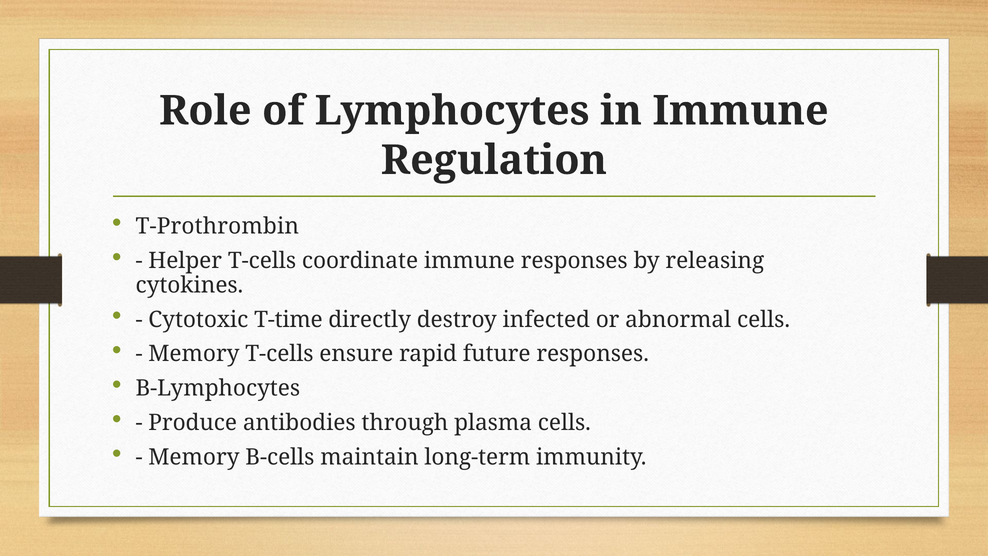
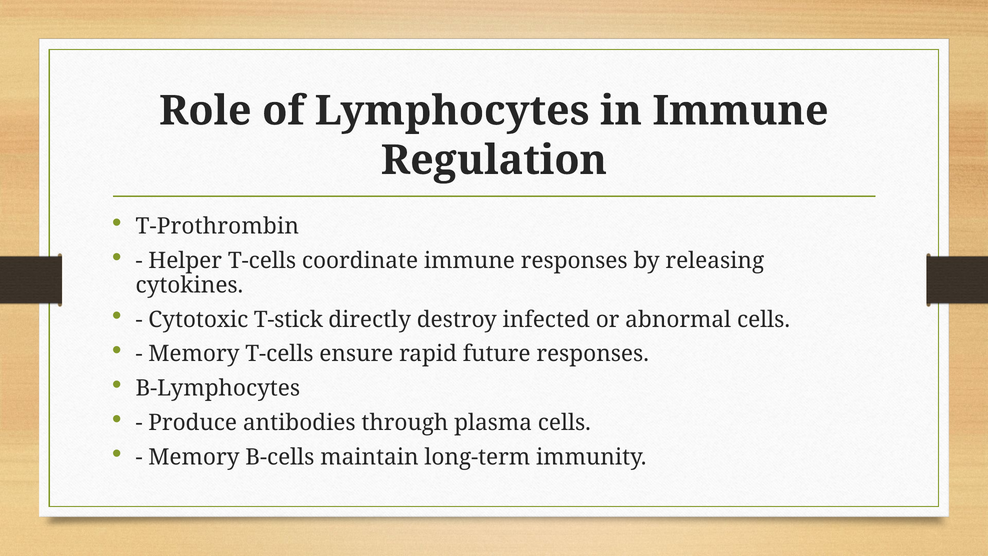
T‑time: T‑time -> T‑stick
